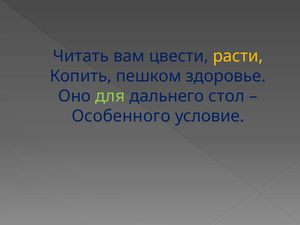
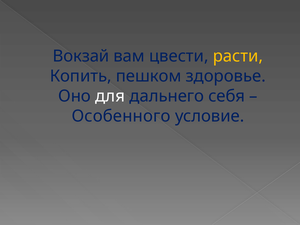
Читать: Читать -> Вокзай
для colour: light green -> white
стол: стол -> себя
